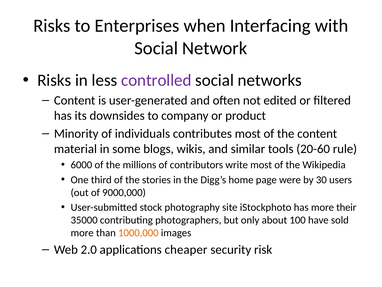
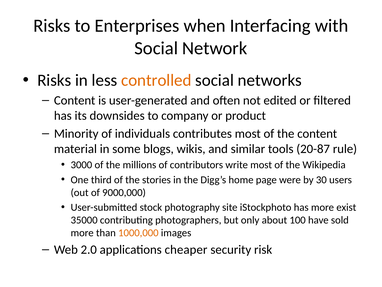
controlled colour: purple -> orange
20-60: 20-60 -> 20-87
6000: 6000 -> 3000
their: their -> exist
